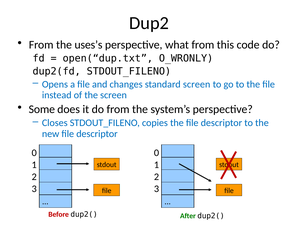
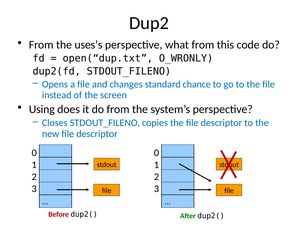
standard screen: screen -> chance
Some: Some -> Using
